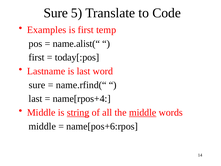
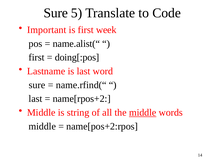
Examples: Examples -> Important
temp: temp -> week
today[:pos: today[:pos -> doing[:pos
name[rpos+4: name[rpos+4 -> name[rpos+2
string underline: present -> none
name[pos+6:rpos: name[pos+6:rpos -> name[pos+2:rpos
